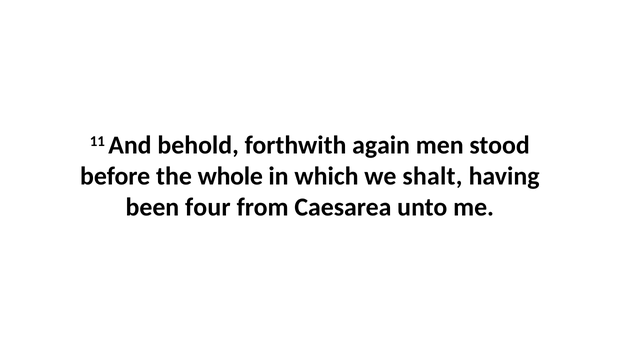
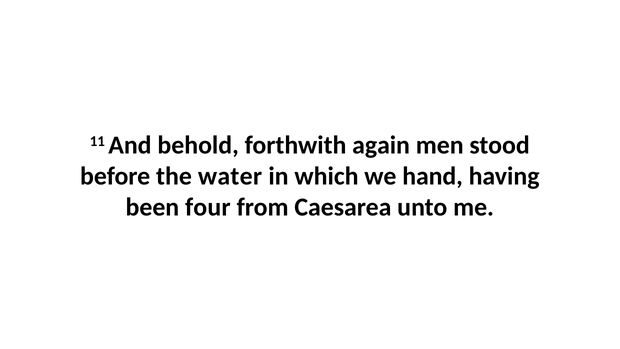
whole: whole -> water
shalt: shalt -> hand
